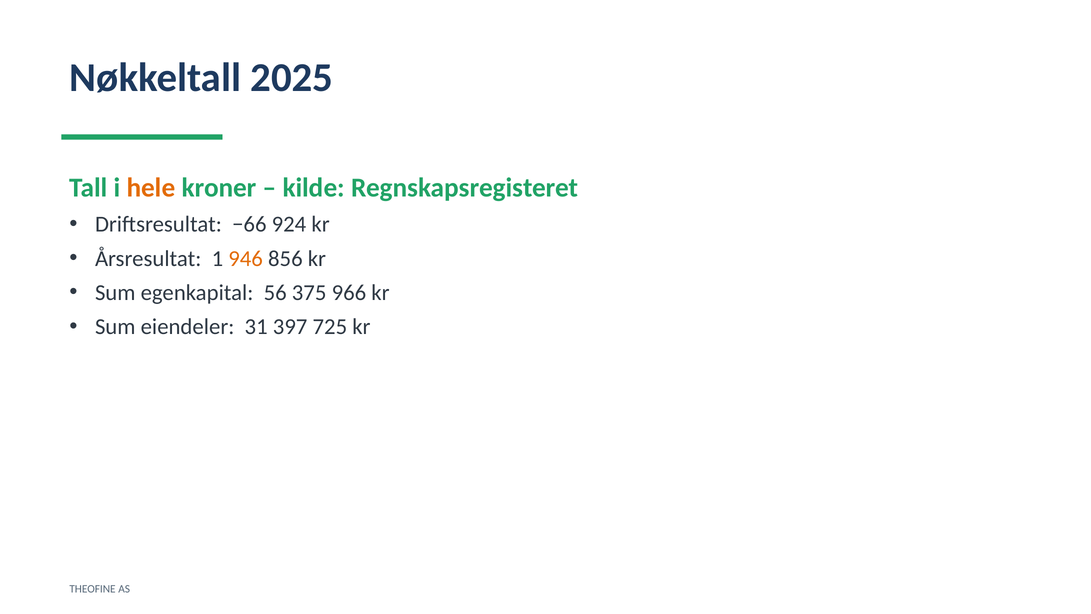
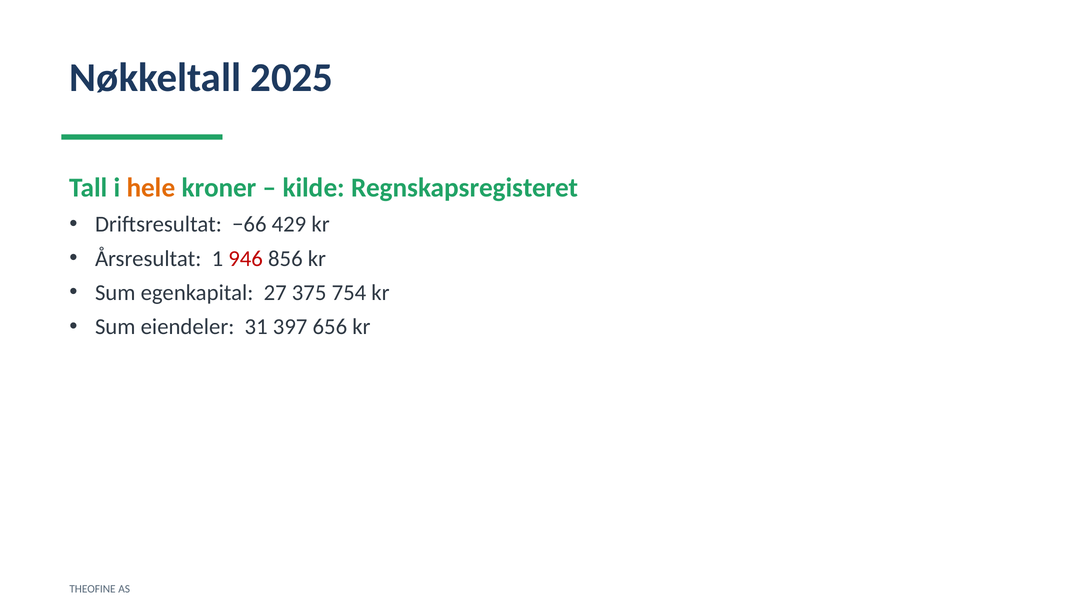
924: 924 -> 429
946 colour: orange -> red
56: 56 -> 27
966: 966 -> 754
725: 725 -> 656
